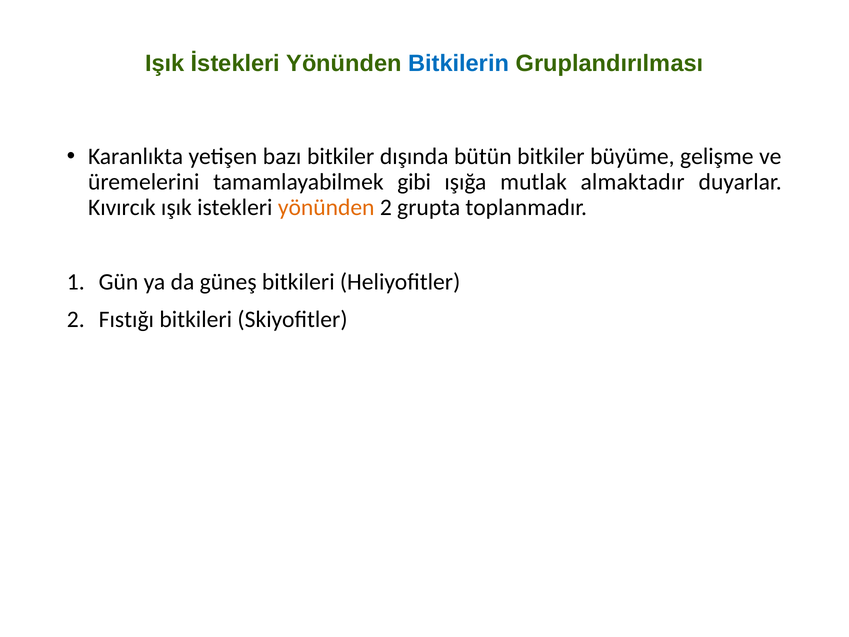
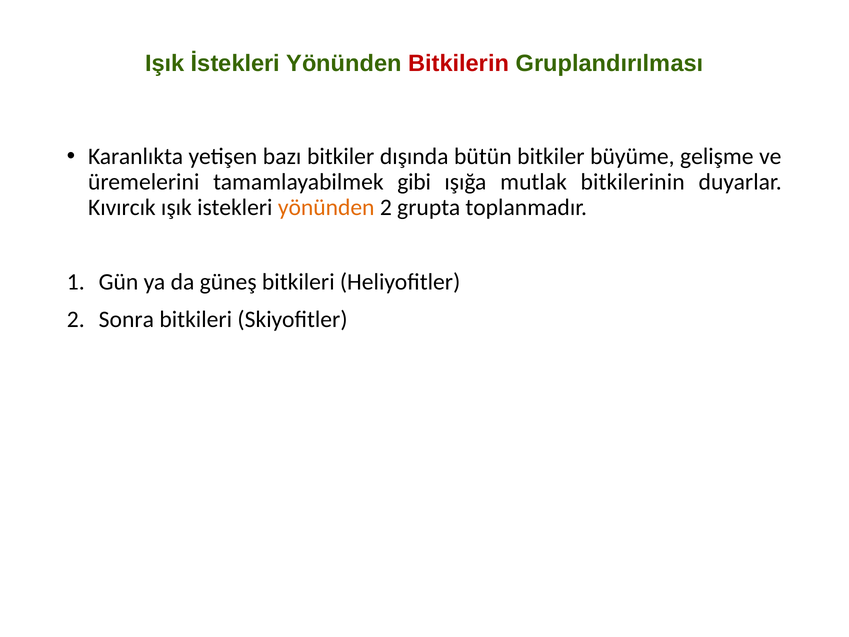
Bitkilerin colour: blue -> red
almaktadır: almaktadır -> bitkilerinin
Fıstığı: Fıstığı -> Sonra
